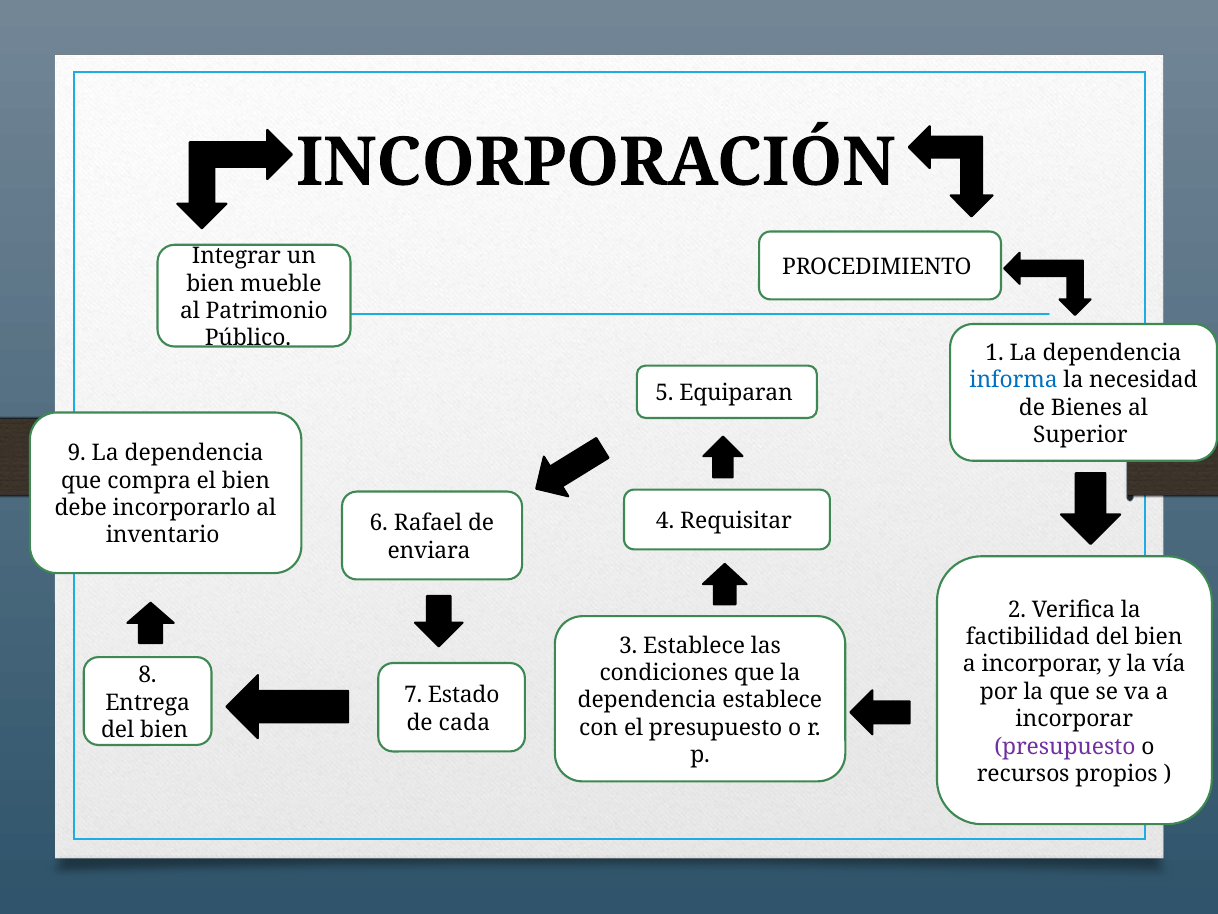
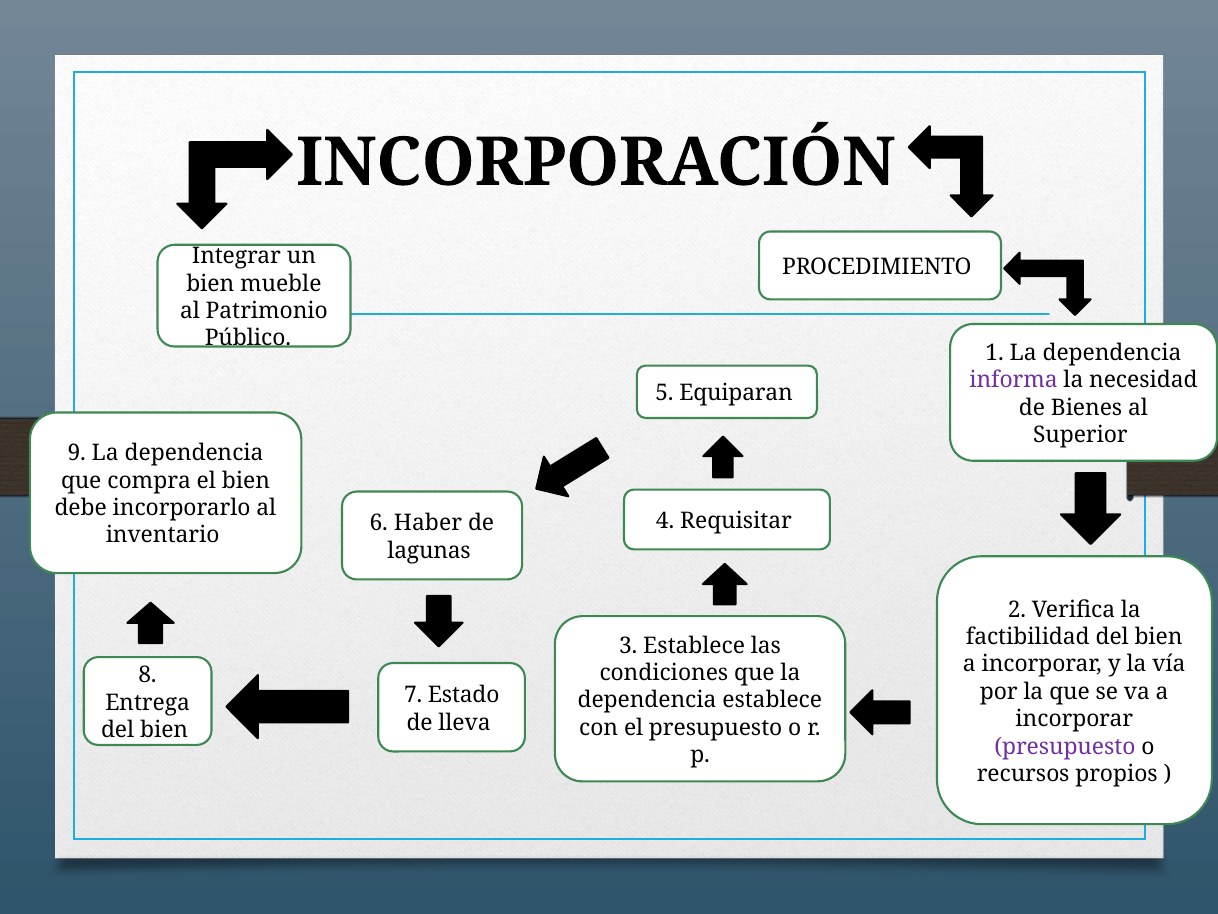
informa colour: blue -> purple
Rafael: Rafael -> Haber
enviara: enviara -> lagunas
cada: cada -> lleva
